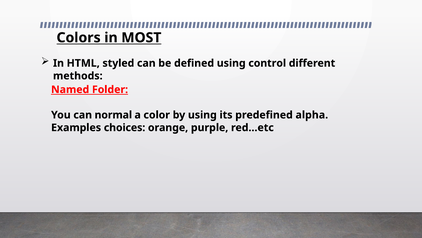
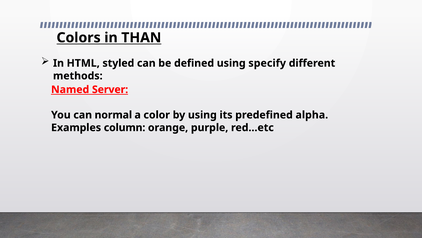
MOST: MOST -> THAN
control: control -> specify
Folder: Folder -> Server
choices: choices -> column
